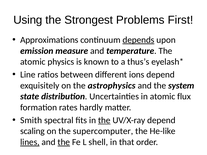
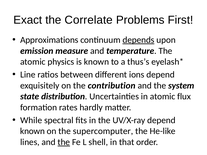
Using: Using -> Exact
Strongest: Strongest -> Correlate
astrophysics: astrophysics -> contribution
Smith: Smith -> While
the at (104, 120) underline: present -> none
scaling at (32, 131): scaling -> known
lines underline: present -> none
